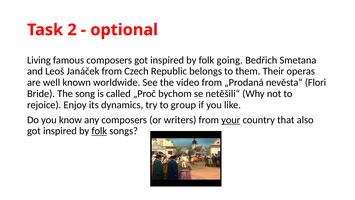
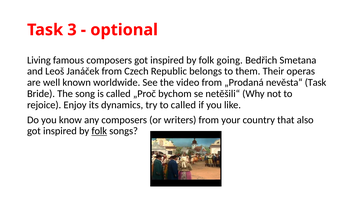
2: 2 -> 3
nevěsta“ Flori: Flori -> Task
to group: group -> called
your underline: present -> none
